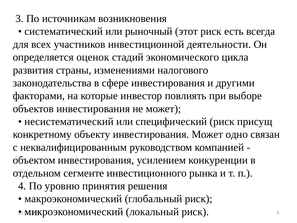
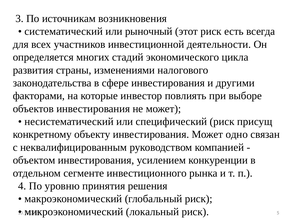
оценок: оценок -> многих
